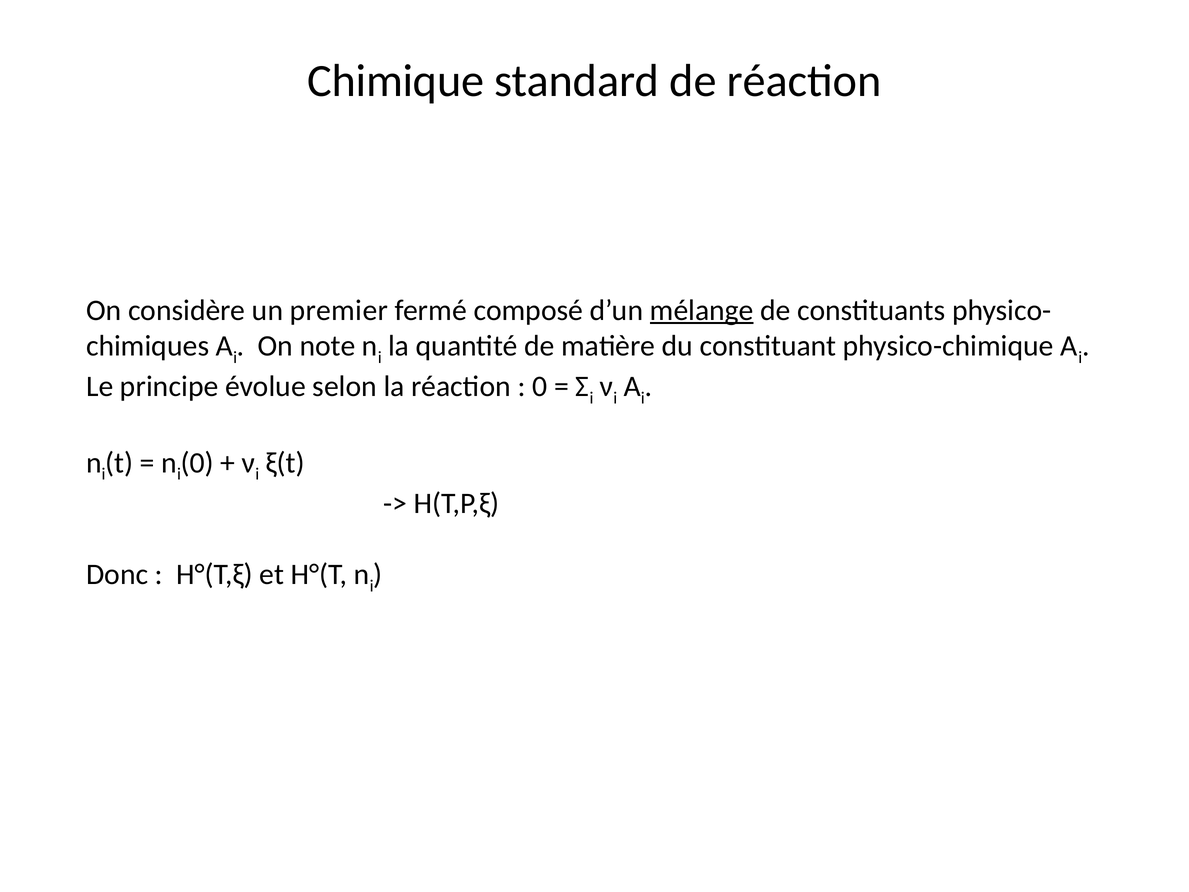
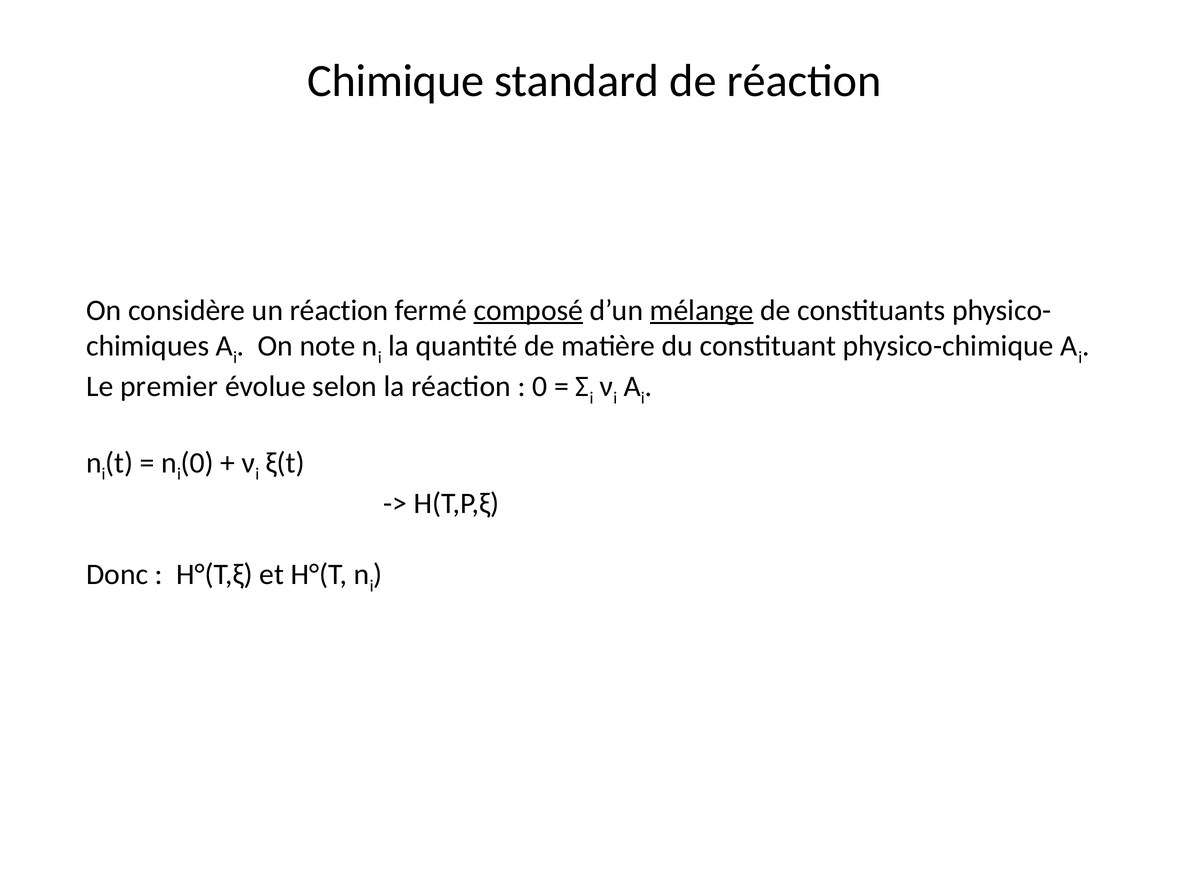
un premier: premier -> réaction
composé underline: none -> present
principe: principe -> premier
